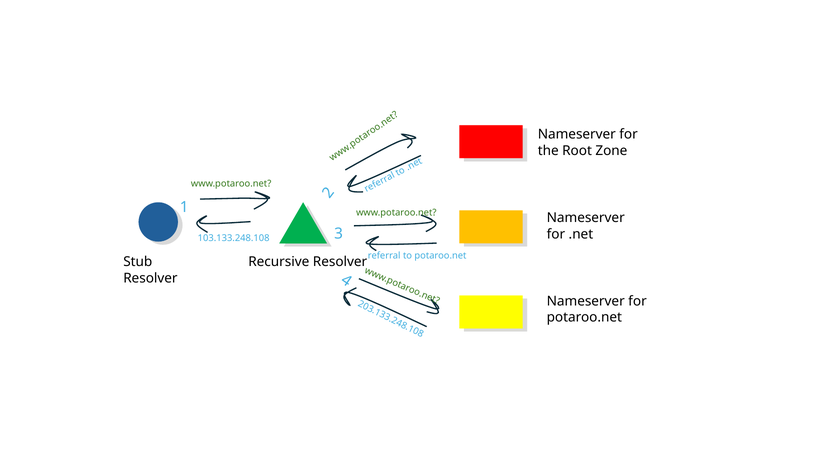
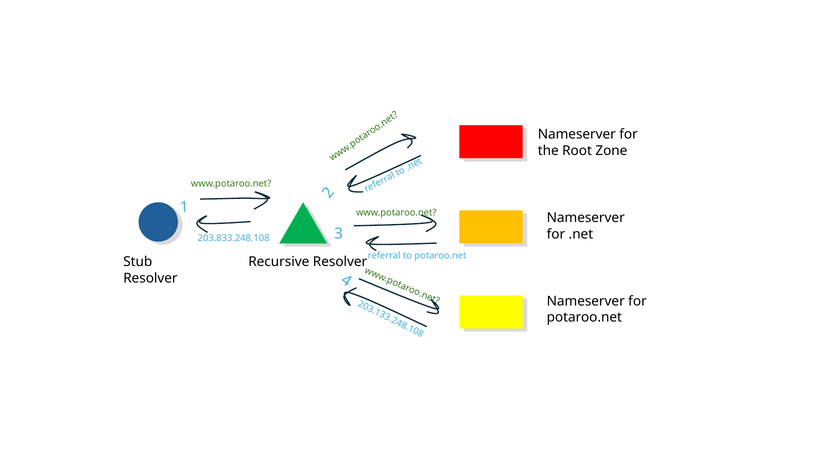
103.133.248.108: 103.133.248.108 -> 203.833.248.108
